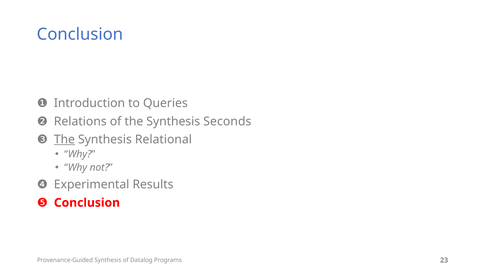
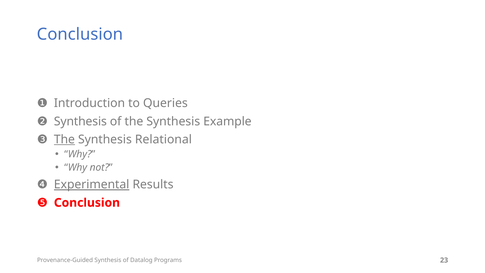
Relations at (80, 121): Relations -> Synthesis
Seconds: Seconds -> Example
Experimental underline: none -> present
